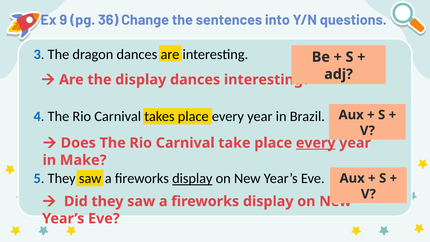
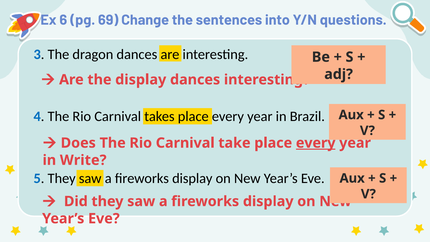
9: 9 -> 6
36: 36 -> 69
Make: Make -> Write
display at (192, 178) underline: present -> none
